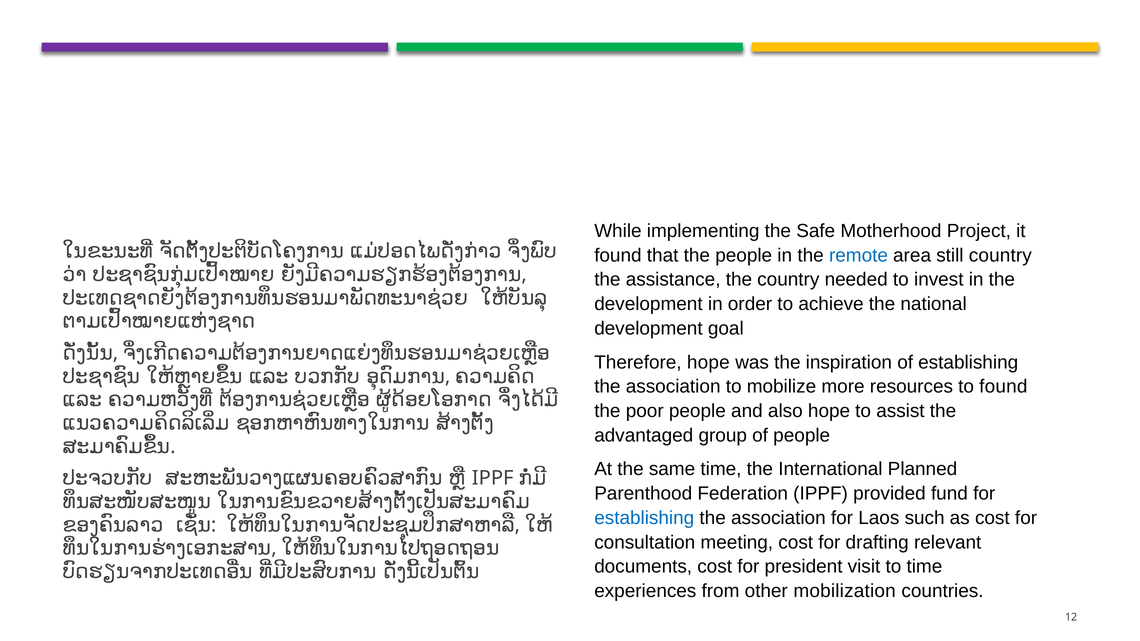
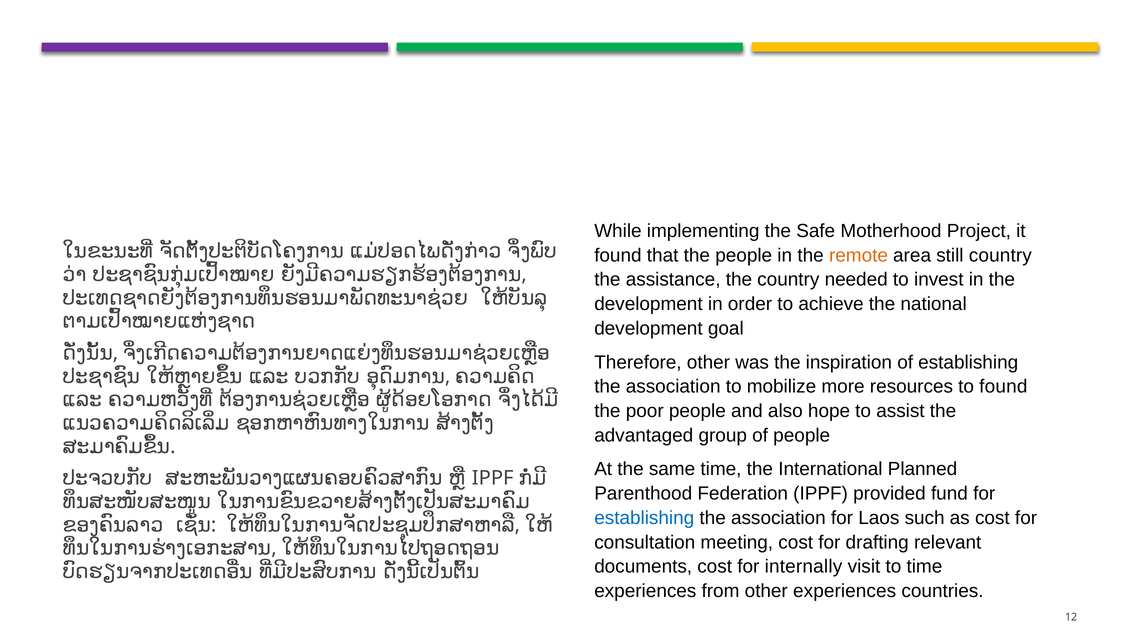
remote colour: blue -> orange
Therefore hope: hope -> other
president: president -> internally
other mobilization: mobilization -> experiences
